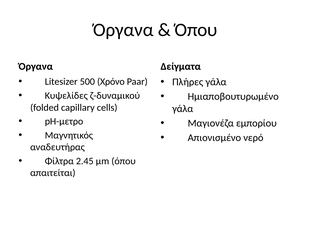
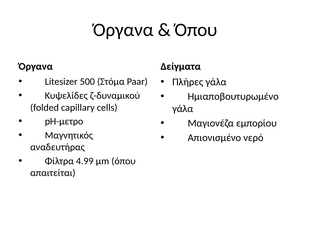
Χρόνο: Χρόνο -> Στόμα
2.45: 2.45 -> 4.99
